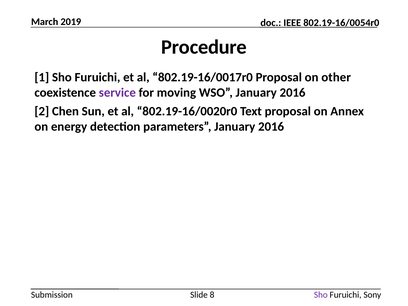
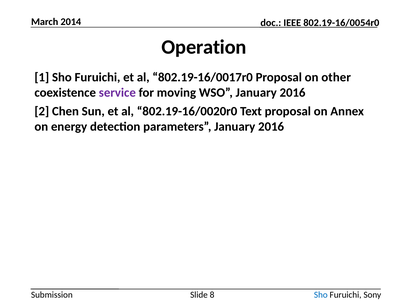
2019: 2019 -> 2014
Procedure: Procedure -> Operation
Sho at (321, 295) colour: purple -> blue
